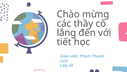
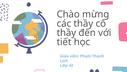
lắng at (66, 33): lắng -> thầy
